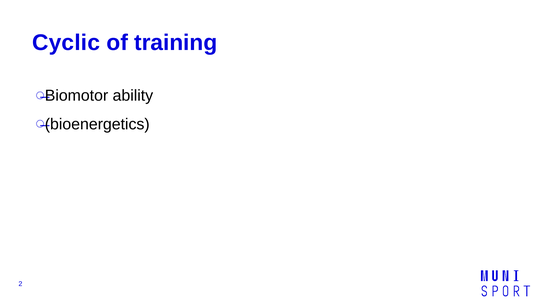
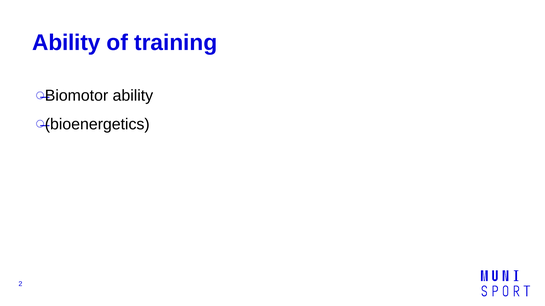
Cyclic at (66, 43): Cyclic -> Ability
